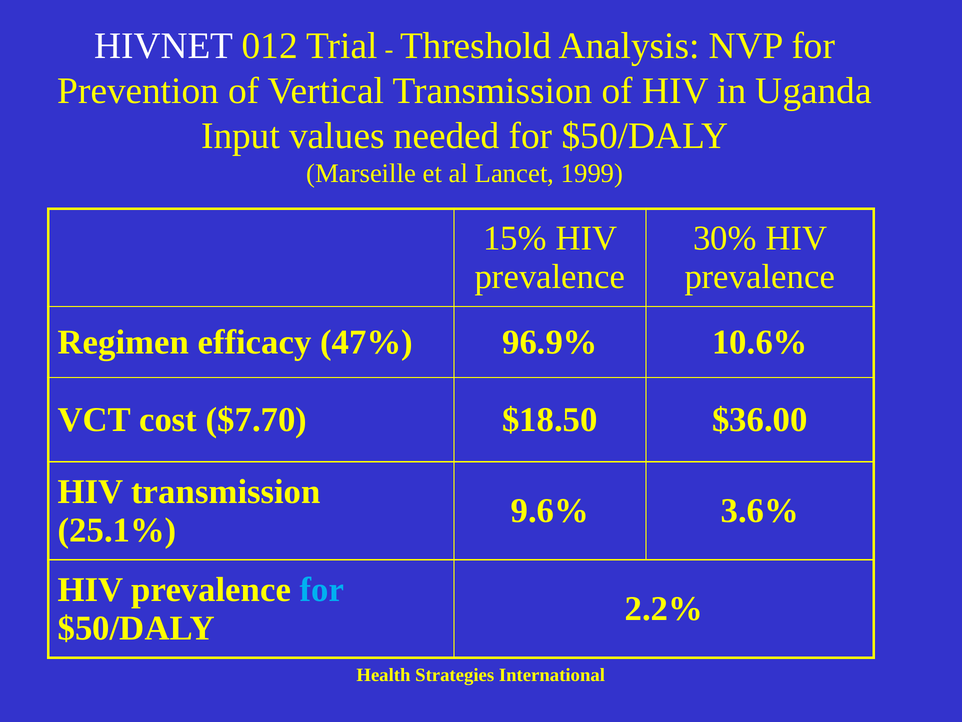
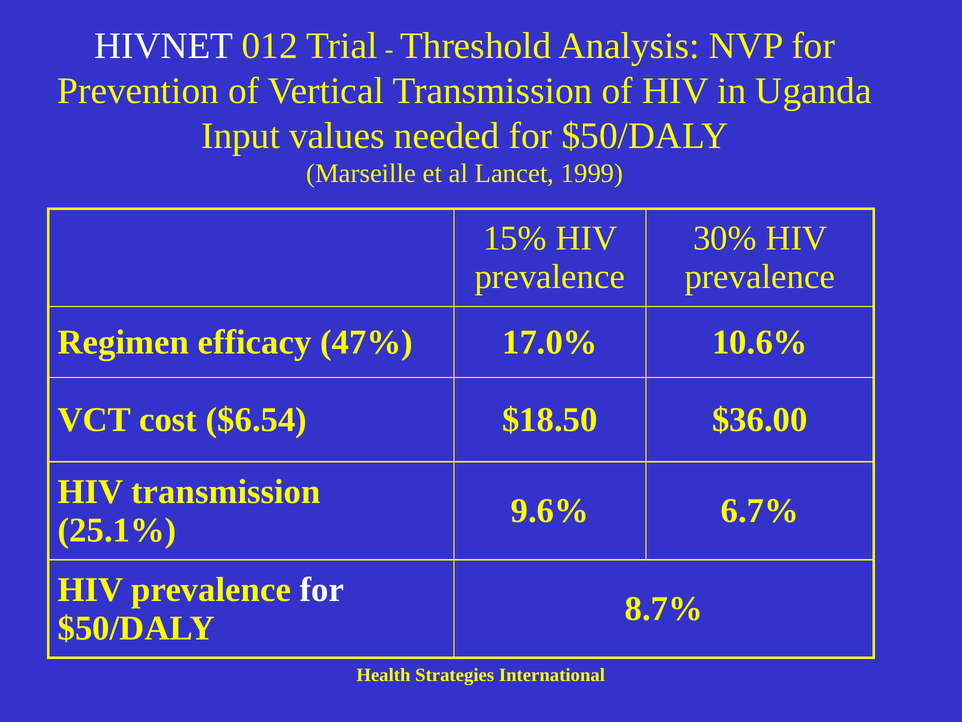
96.9%: 96.9% -> 17.0%
$7.70: $7.70 -> $6.54
3.6%: 3.6% -> 6.7%
for at (322, 589) colour: light blue -> white
2.2%: 2.2% -> 8.7%
